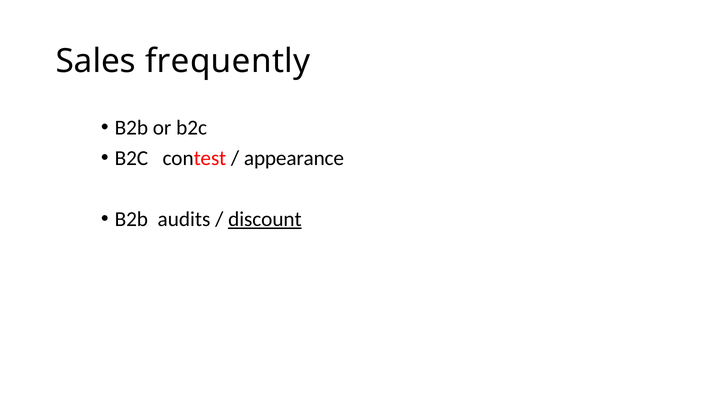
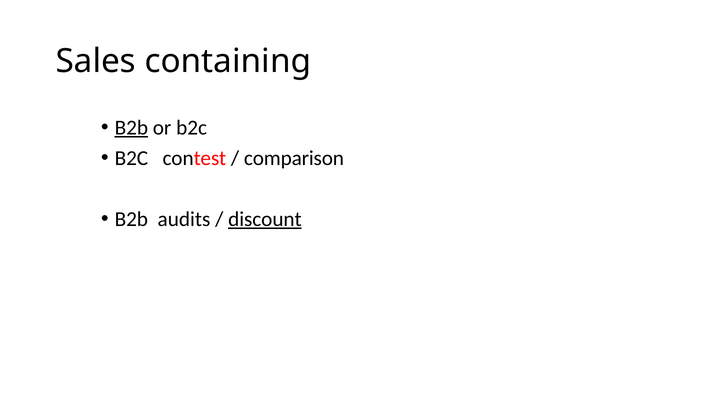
frequently: frequently -> containing
B2b at (131, 128) underline: none -> present
appearance: appearance -> comparison
